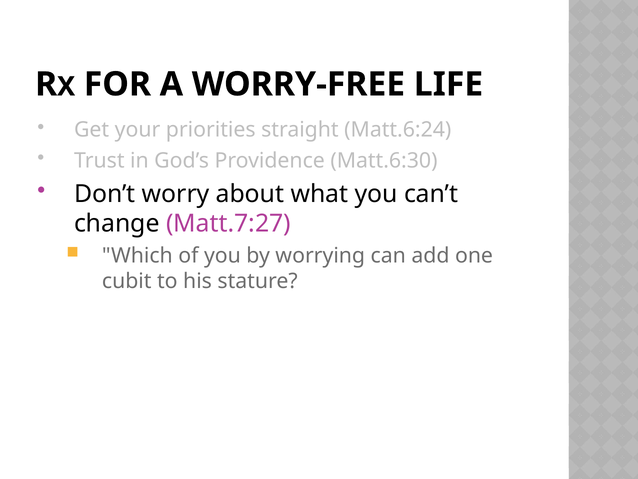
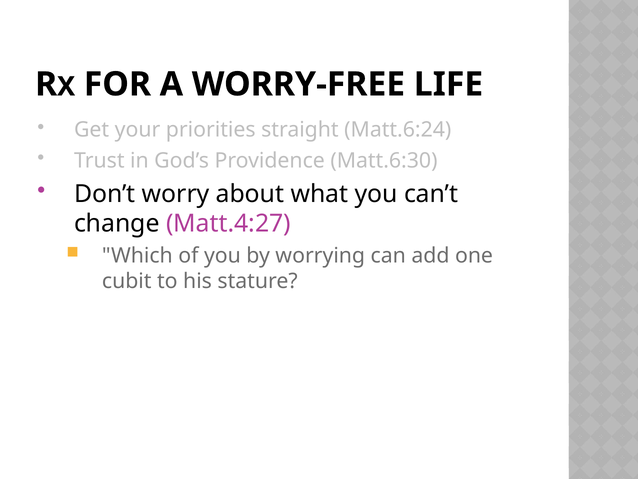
Matt.7:27: Matt.7:27 -> Matt.4:27
